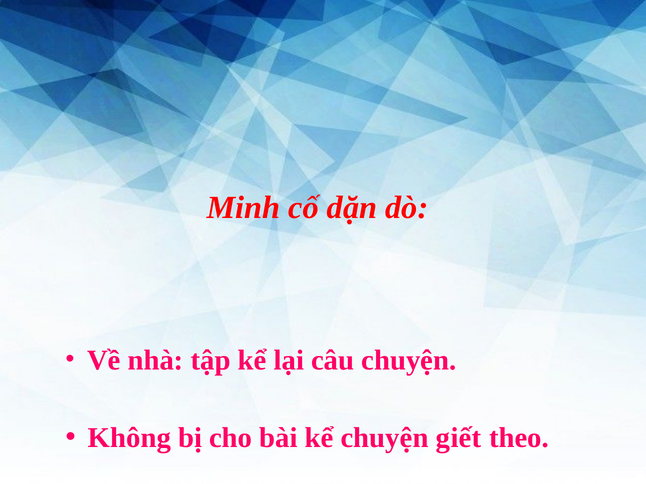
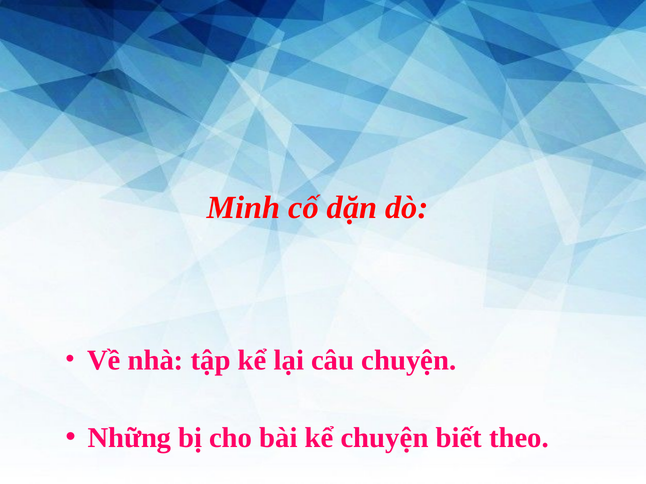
Không: Không -> Những
giết: giết -> biết
